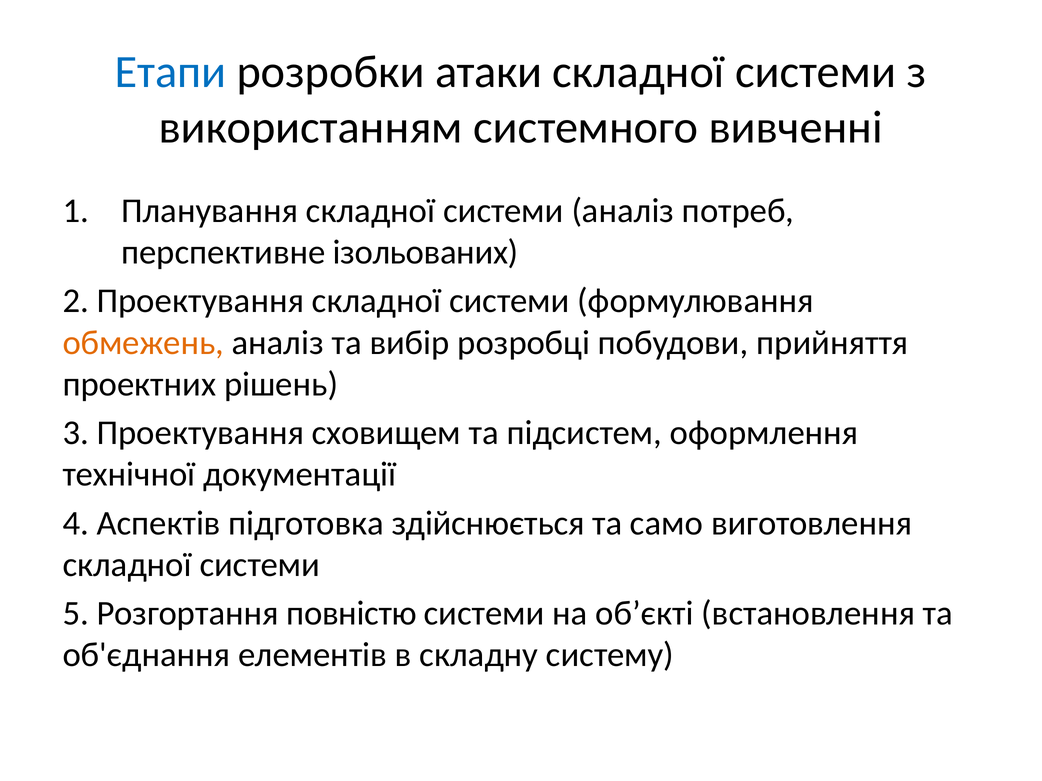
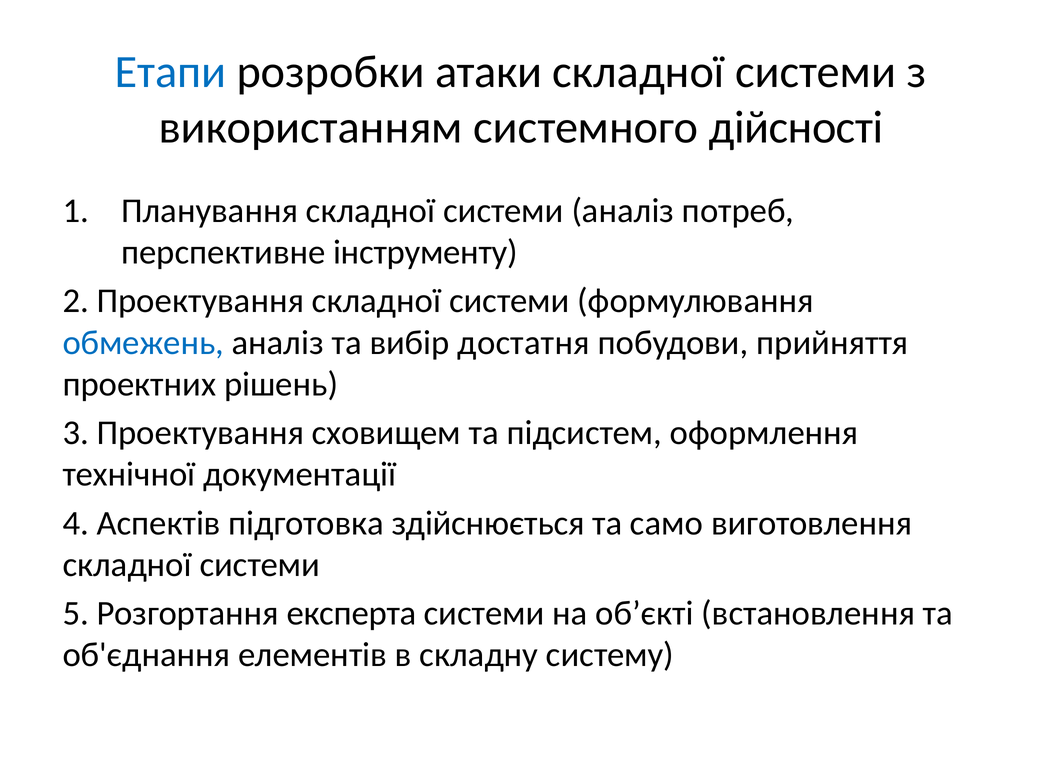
вивченні: вивченні -> дійсності
ізольованих: ізольованих -> інструменту
обмежень colour: orange -> blue
розробці: розробці -> достатня
повністю: повністю -> експерта
